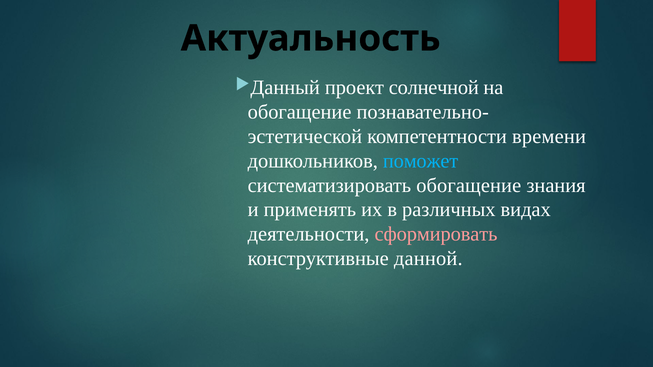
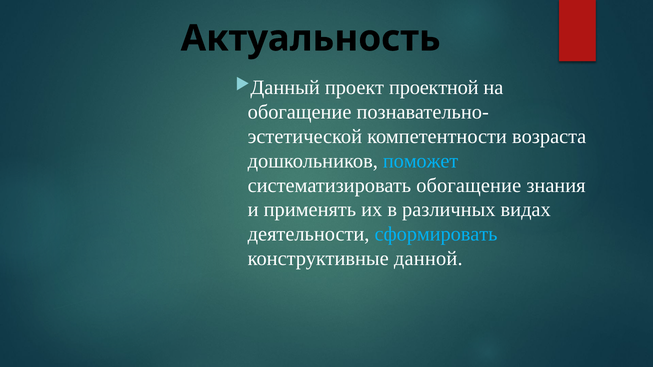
солнечной: солнечной -> проектной
времени: времени -> возраста
сформировать colour: pink -> light blue
